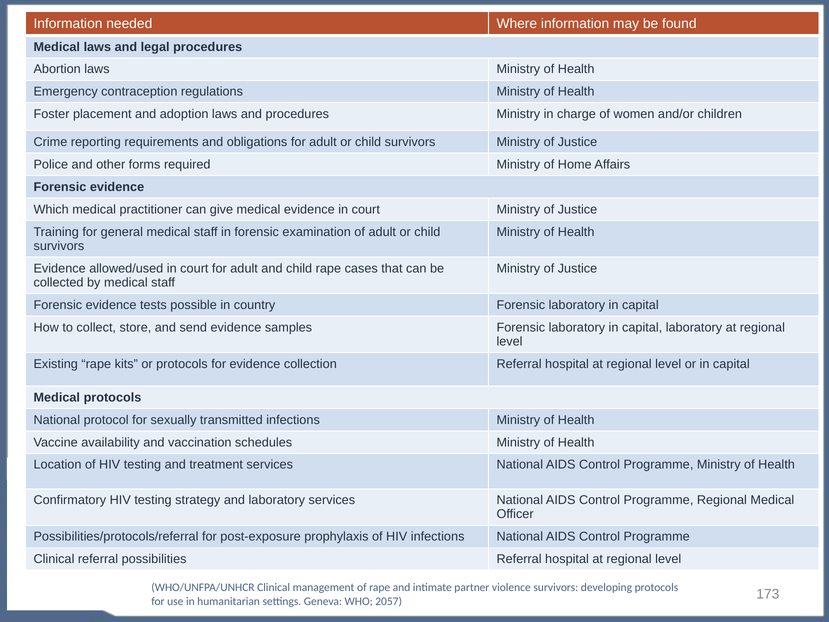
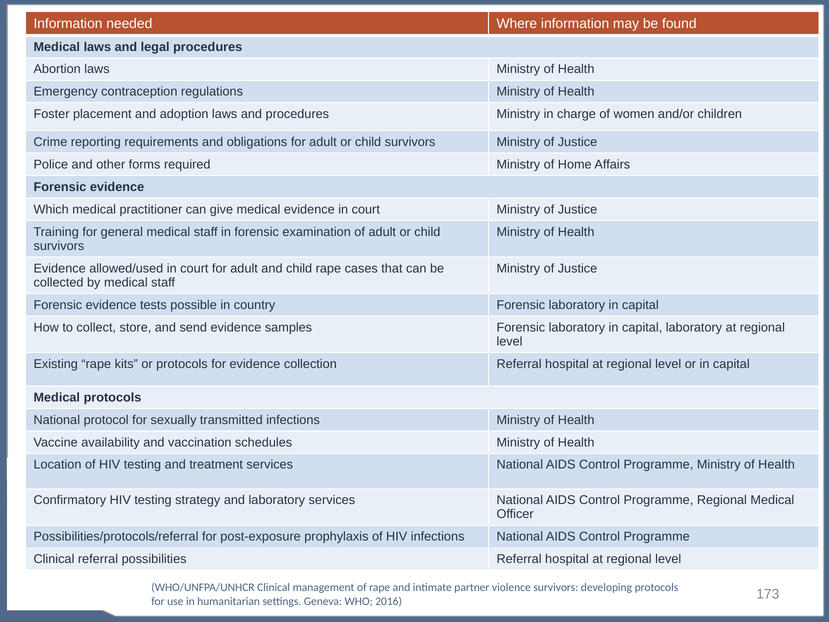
2057: 2057 -> 2016
